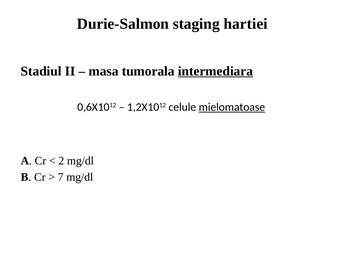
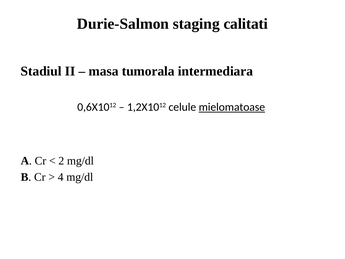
hartiei: hartiei -> calitati
intermediara underline: present -> none
7: 7 -> 4
